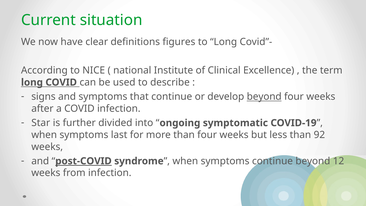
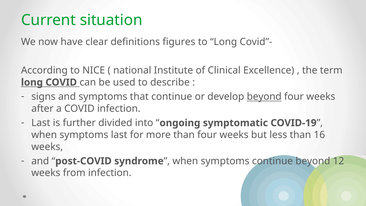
Star at (41, 123): Star -> Last
92: 92 -> 16
post-COVID underline: present -> none
